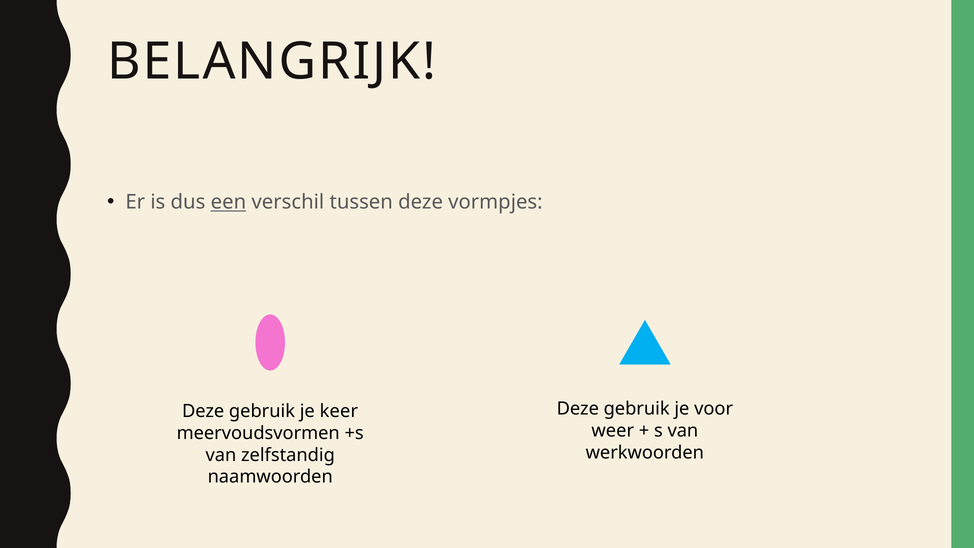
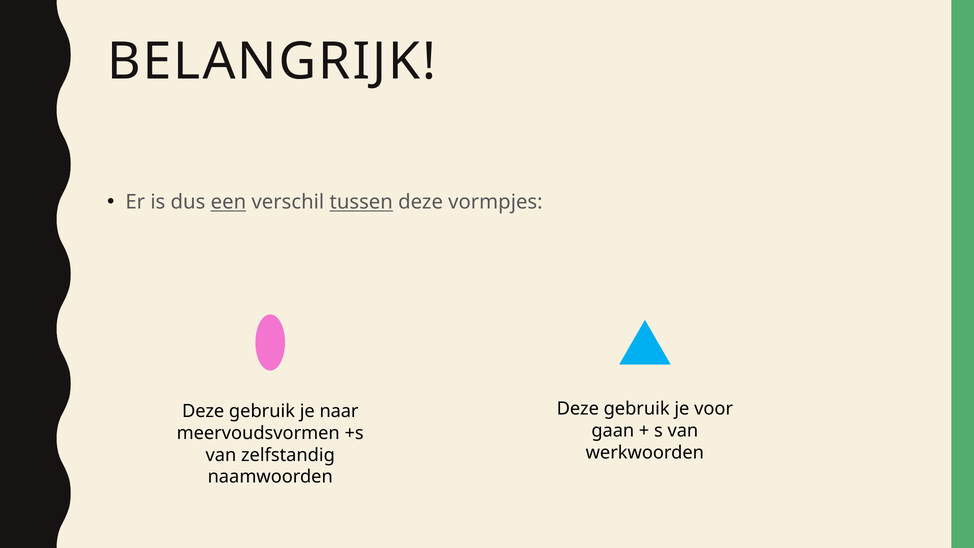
tussen underline: none -> present
keer: keer -> naar
weer: weer -> gaan
